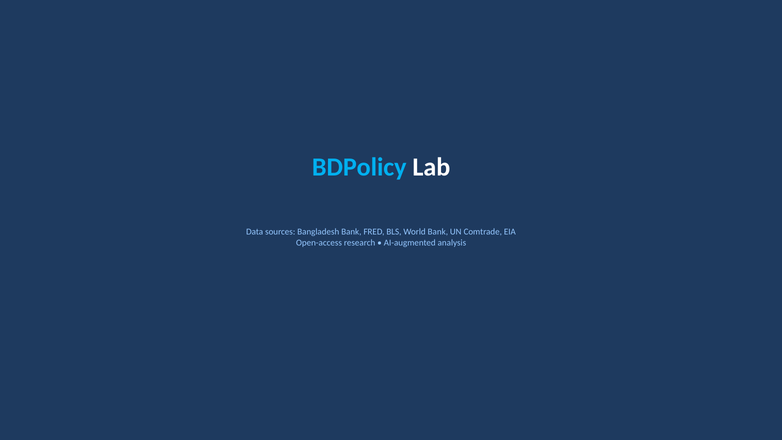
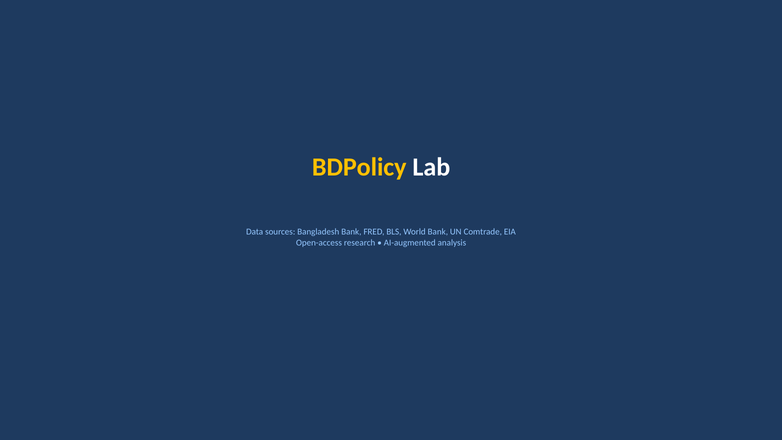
BDPolicy colour: light blue -> yellow
